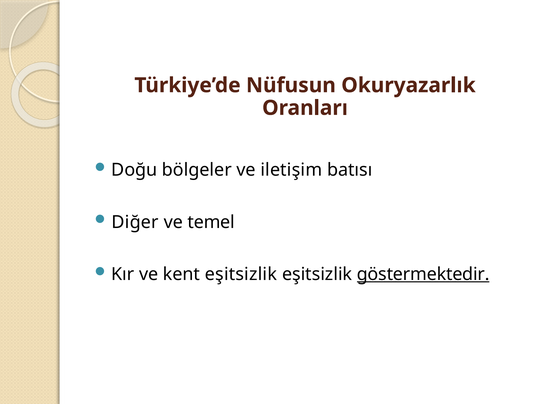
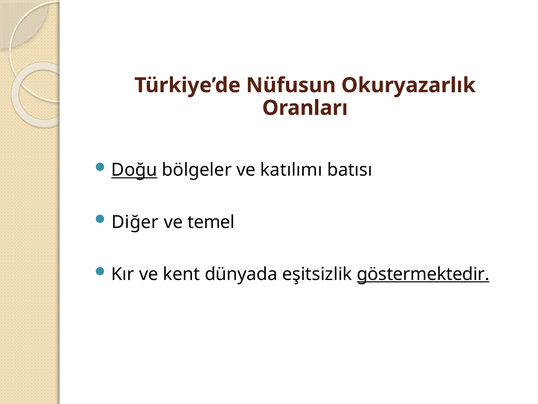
Doğu underline: none -> present
iletişim: iletişim -> katılımı
kent eşitsizlik: eşitsizlik -> dünyada
